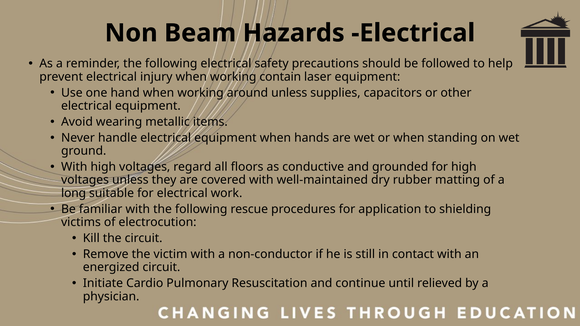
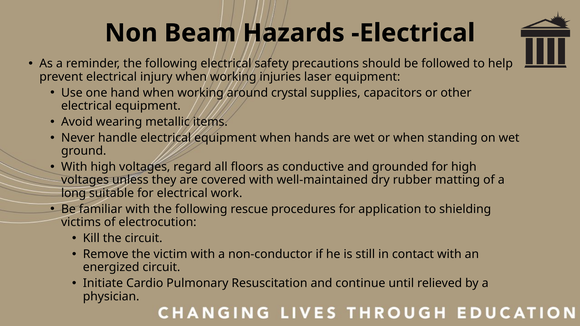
contain: contain -> injuries
around unless: unless -> crystal
